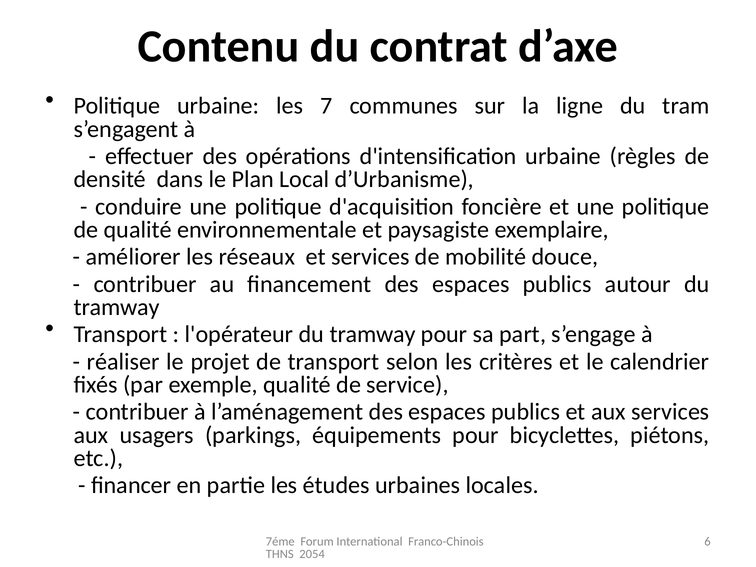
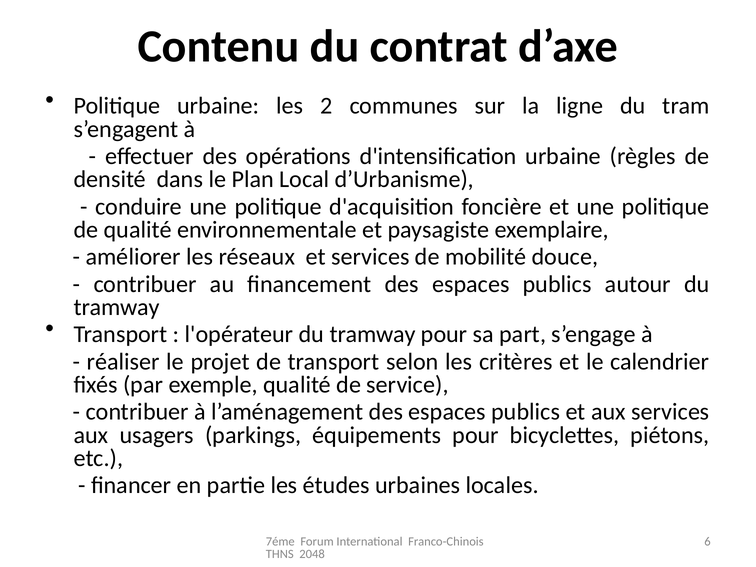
7: 7 -> 2
2054: 2054 -> 2048
